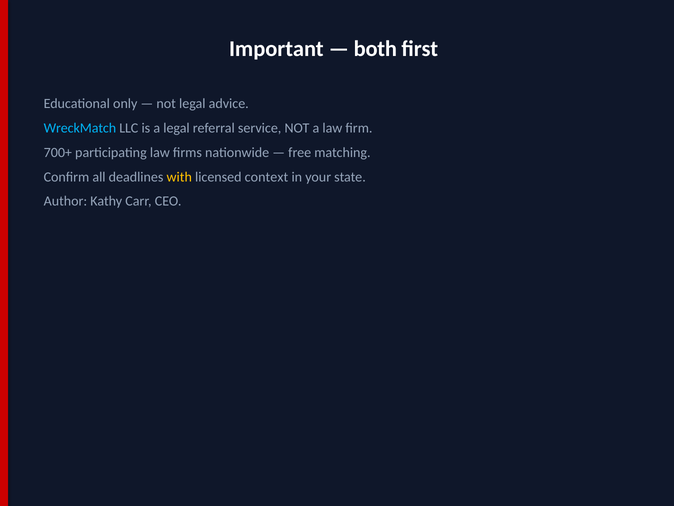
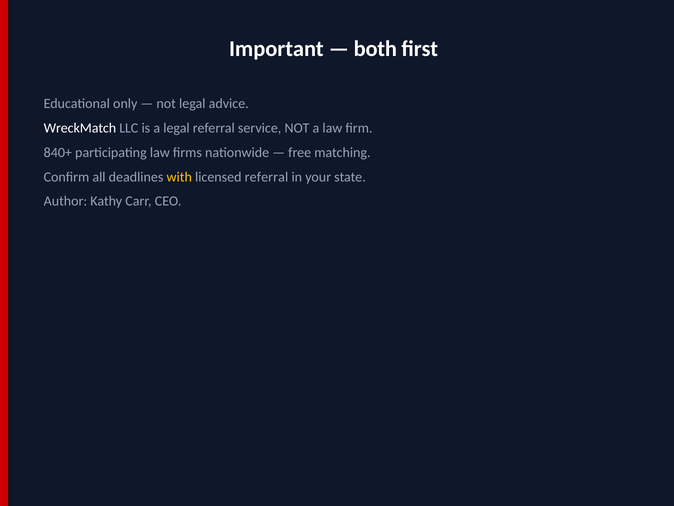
WreckMatch colour: light blue -> white
700+: 700+ -> 840+
licensed context: context -> referral
